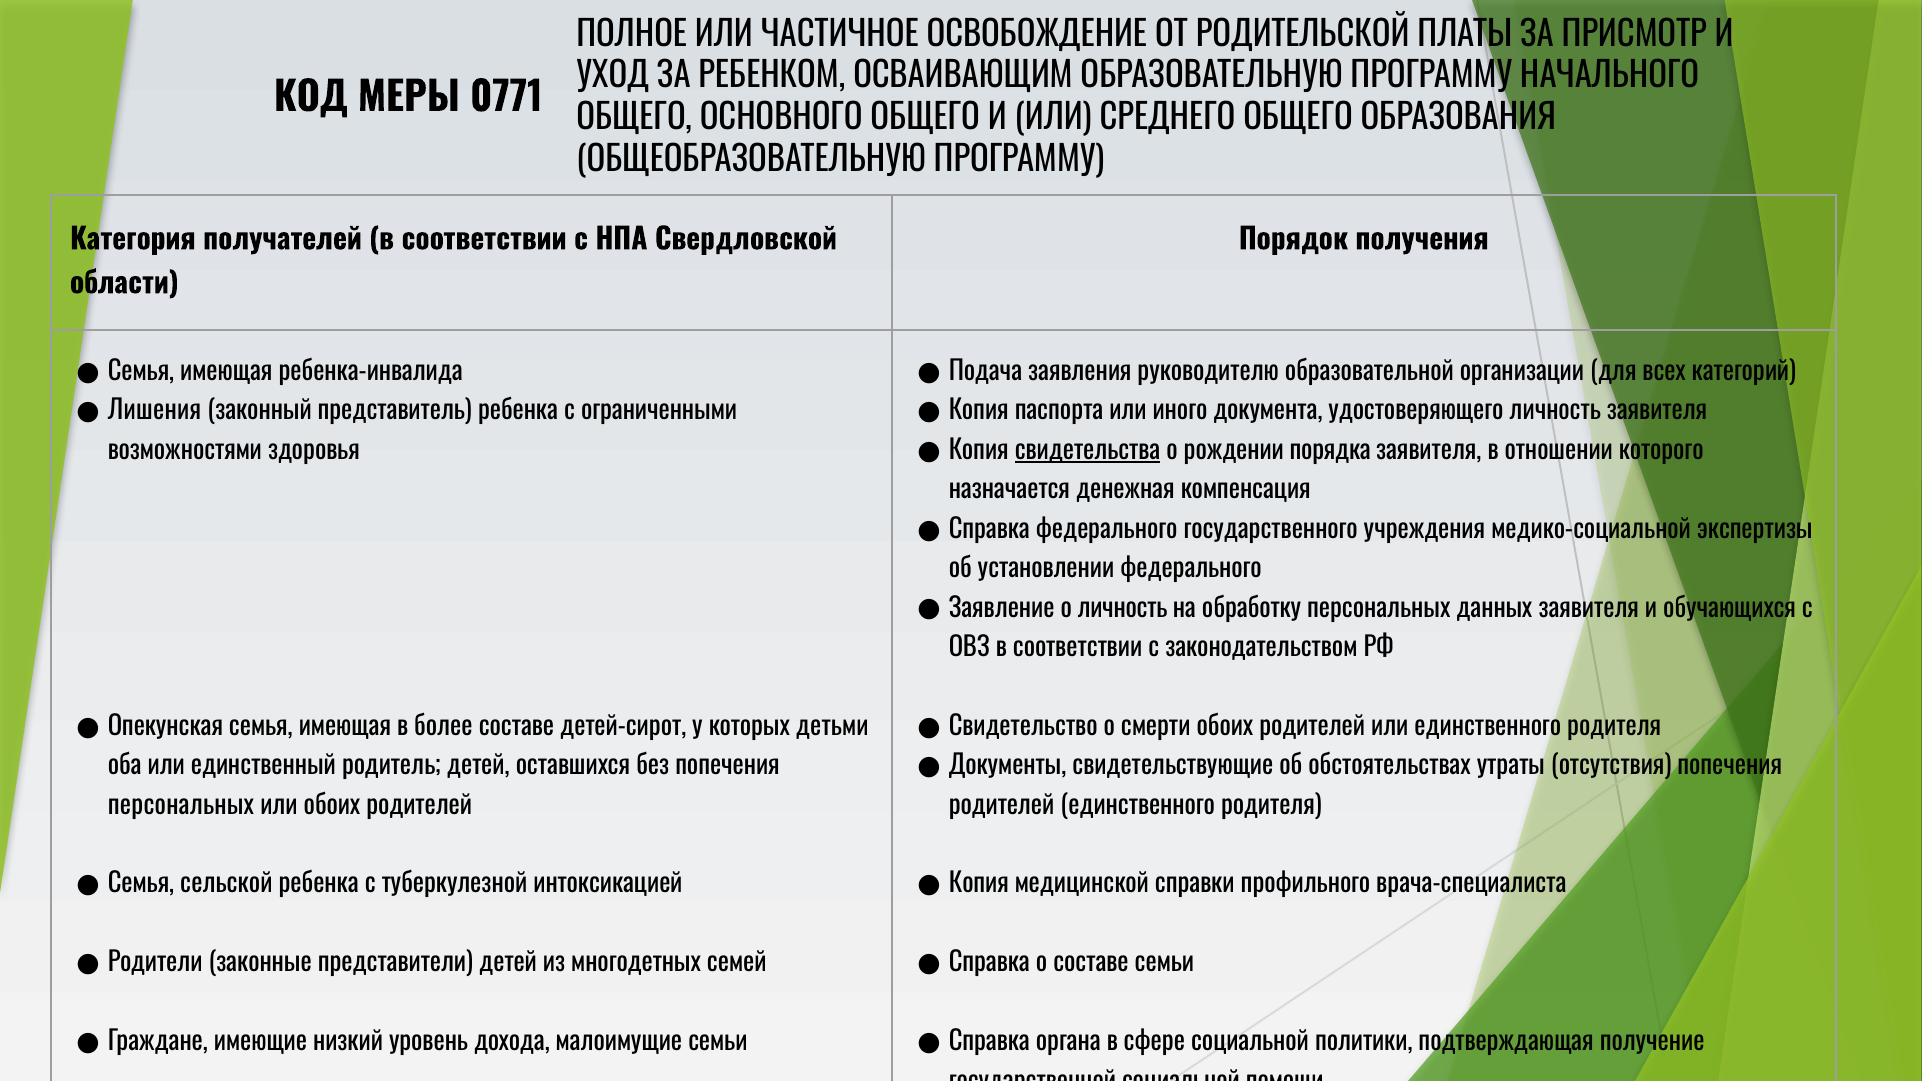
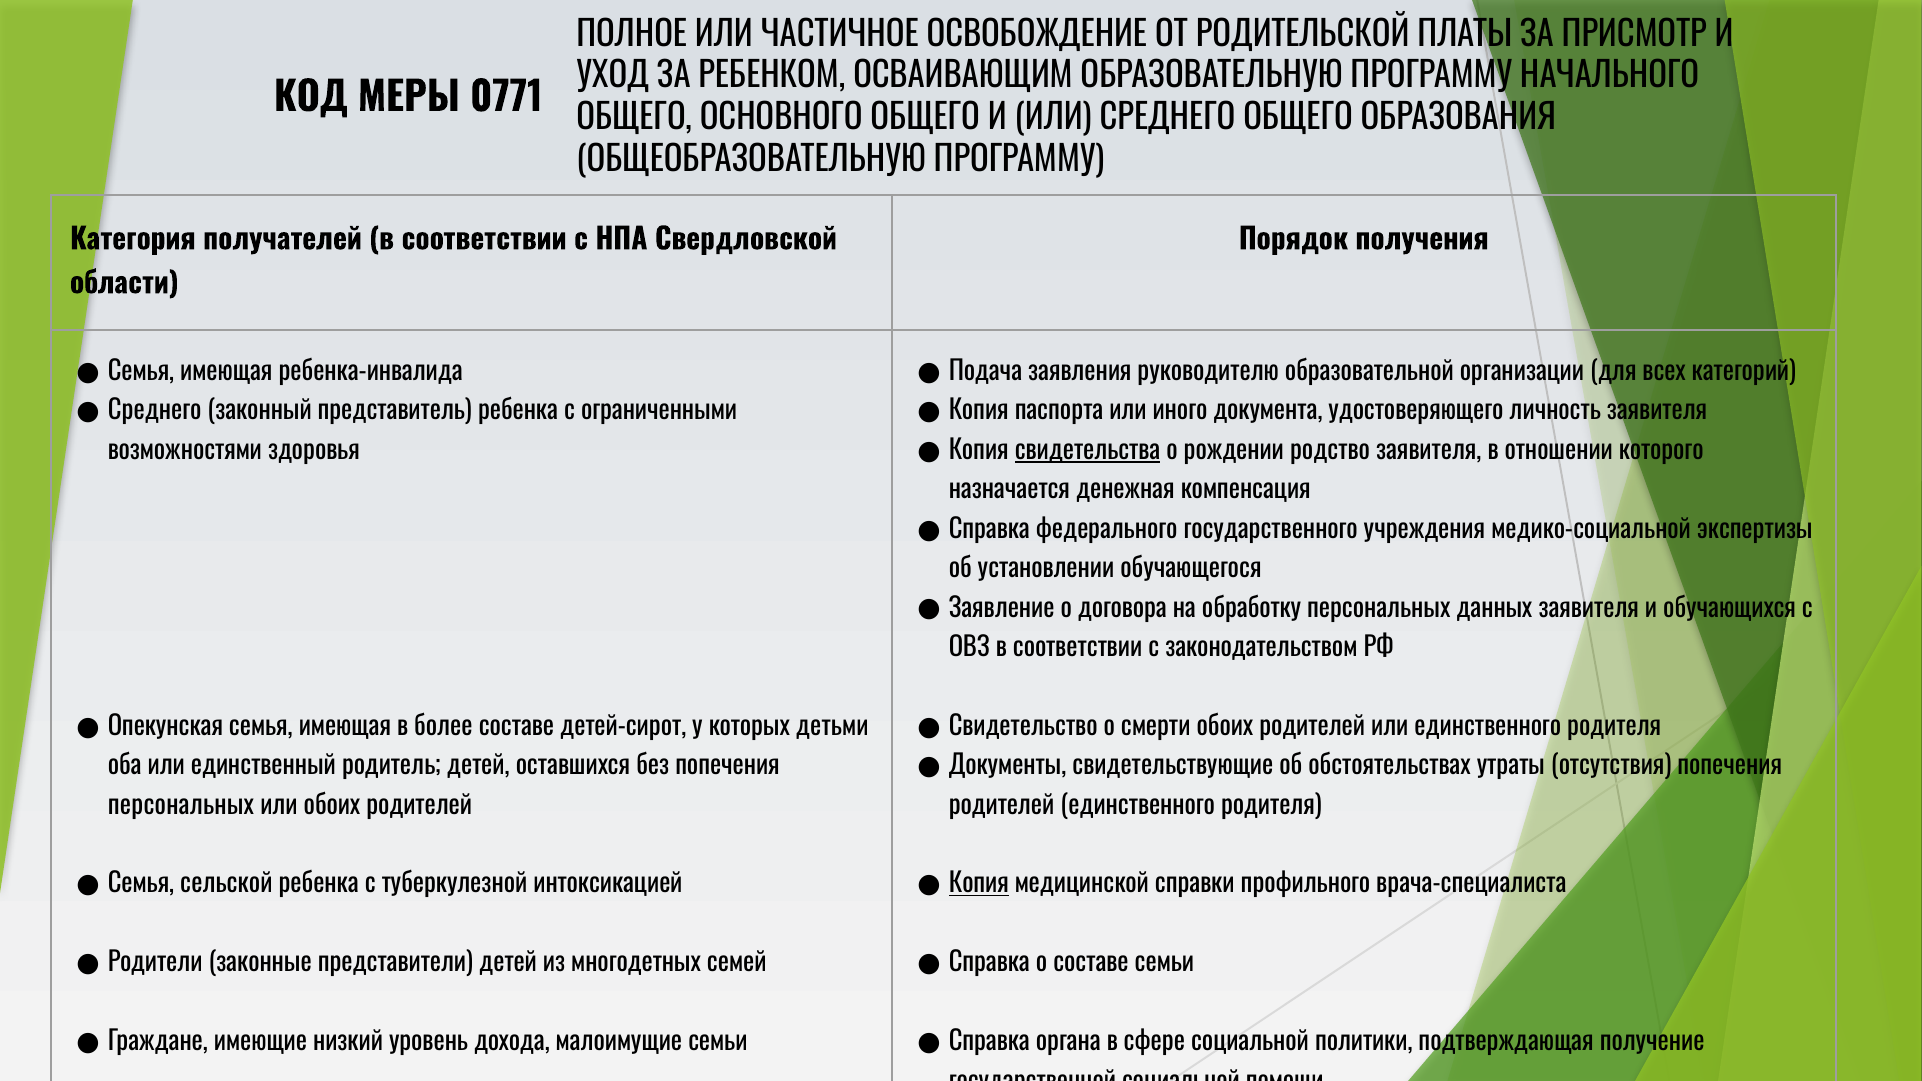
Лишения at (155, 411): Лишения -> Среднего
порядка: порядка -> родство
установлении федерального: федерального -> обучающегося
о личность: личность -> договора
Копия at (979, 884) underline: none -> present
